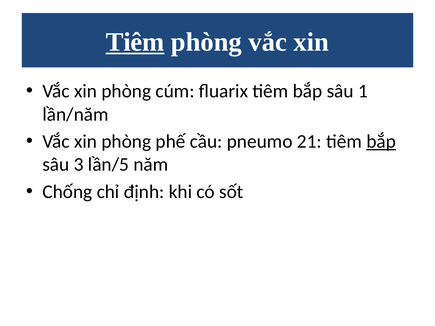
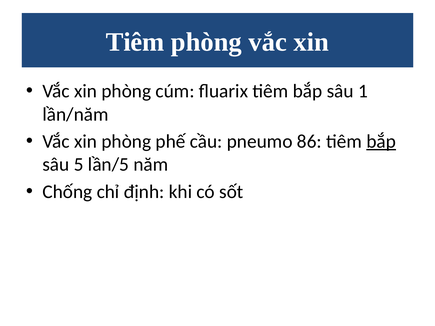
Tiêm at (135, 42) underline: present -> none
21: 21 -> 86
3: 3 -> 5
